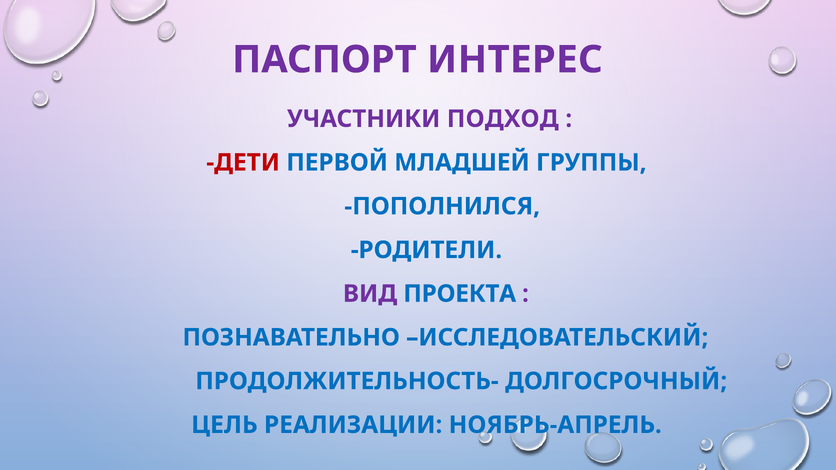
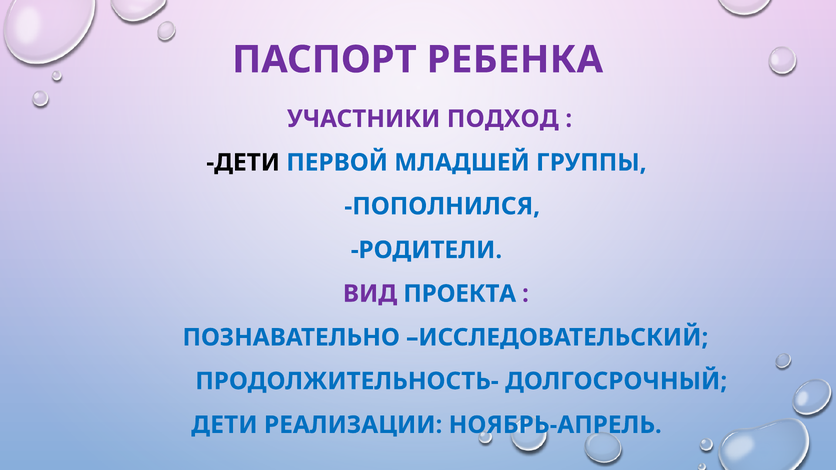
ИНТЕРЕС: ИНТЕРЕС -> РЕБЕНКА
ДЕТИ at (243, 163) colour: red -> black
ЦЕЛЬ at (224, 425): ЦЕЛЬ -> ДЕТИ
